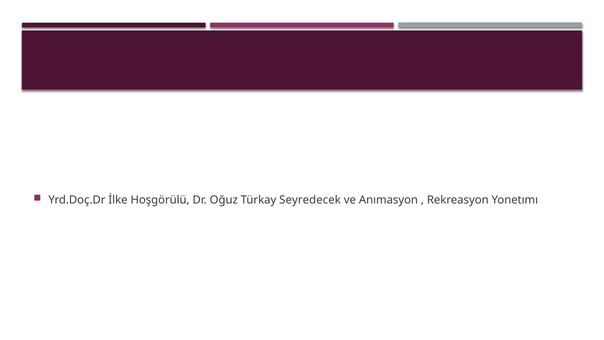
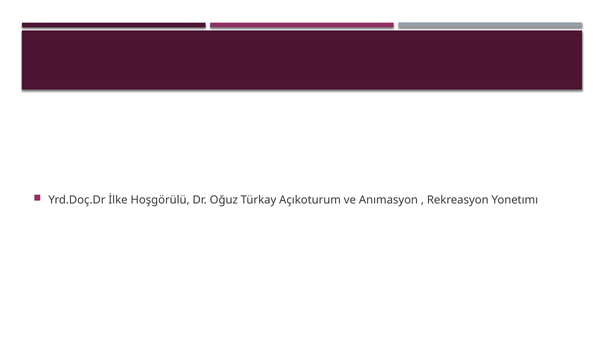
Seyredecek: Seyredecek -> Açıkoturum
